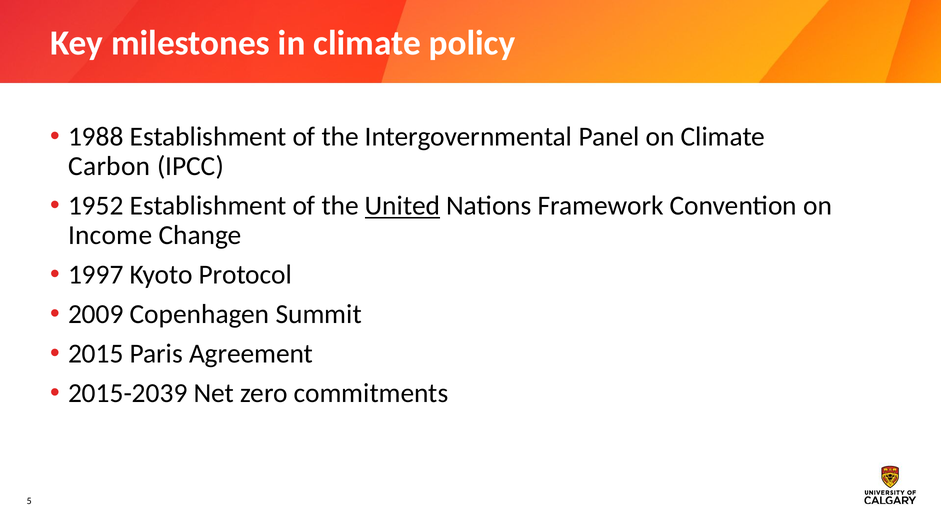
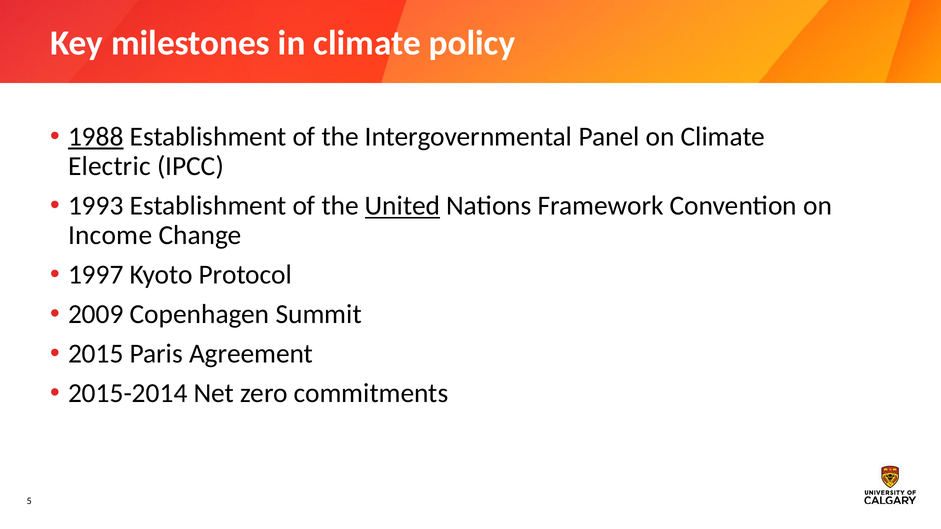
1988 underline: none -> present
Carbon: Carbon -> Electric
1952: 1952 -> 1993
2015-2039: 2015-2039 -> 2015-2014
